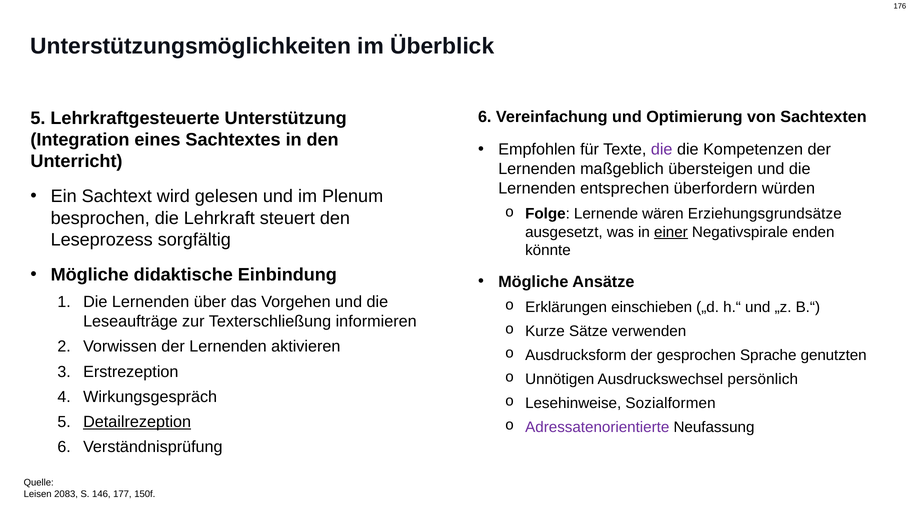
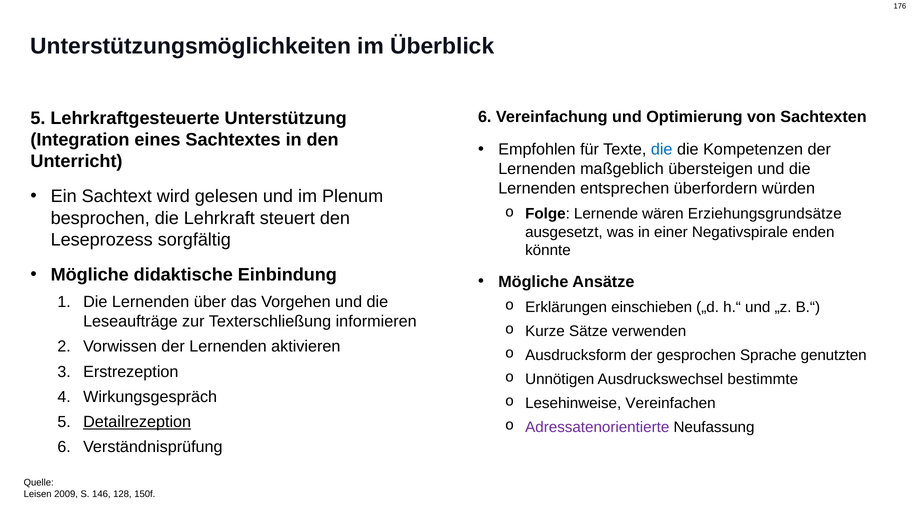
die at (662, 149) colour: purple -> blue
einer underline: present -> none
persönlich: persönlich -> bestimmte
Sozialformen: Sozialformen -> Vereinfachen
2083: 2083 -> 2009
177: 177 -> 128
